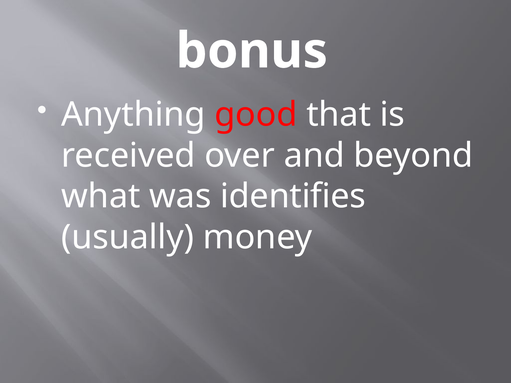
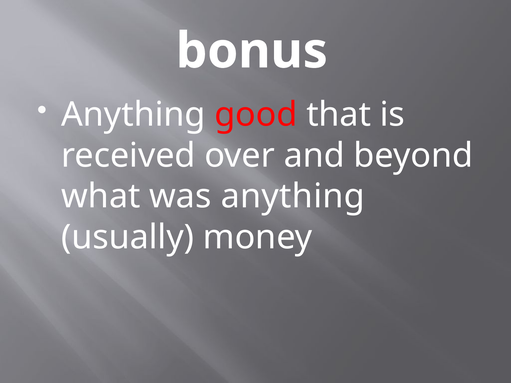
was identifies: identifies -> anything
